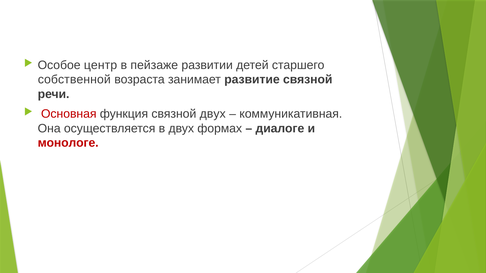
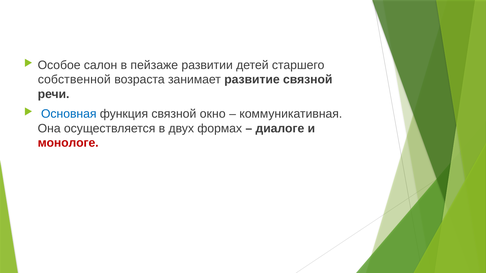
центр: центр -> салон
Основная colour: red -> blue
связной двух: двух -> окно
